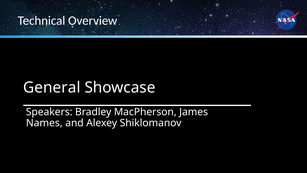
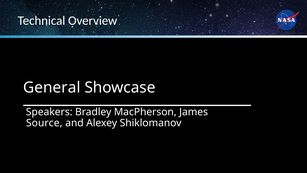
Names: Names -> Source
